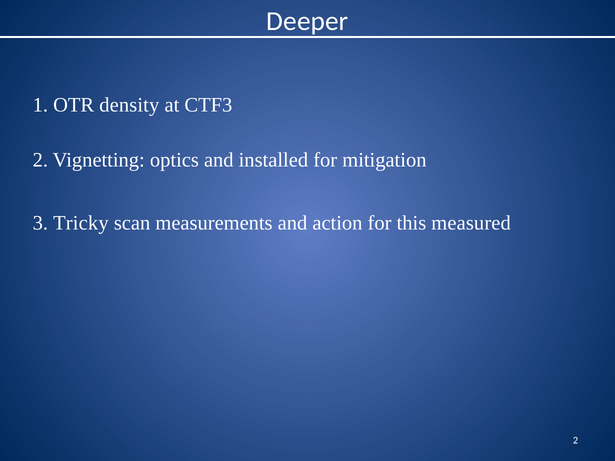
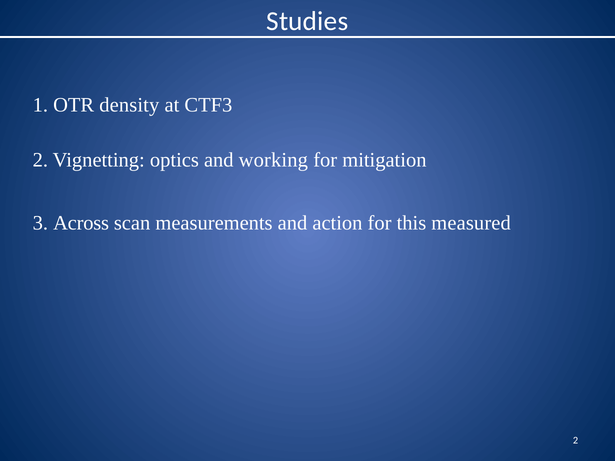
Deeper: Deeper -> Studies
installed: installed -> working
Tricky: Tricky -> Across
